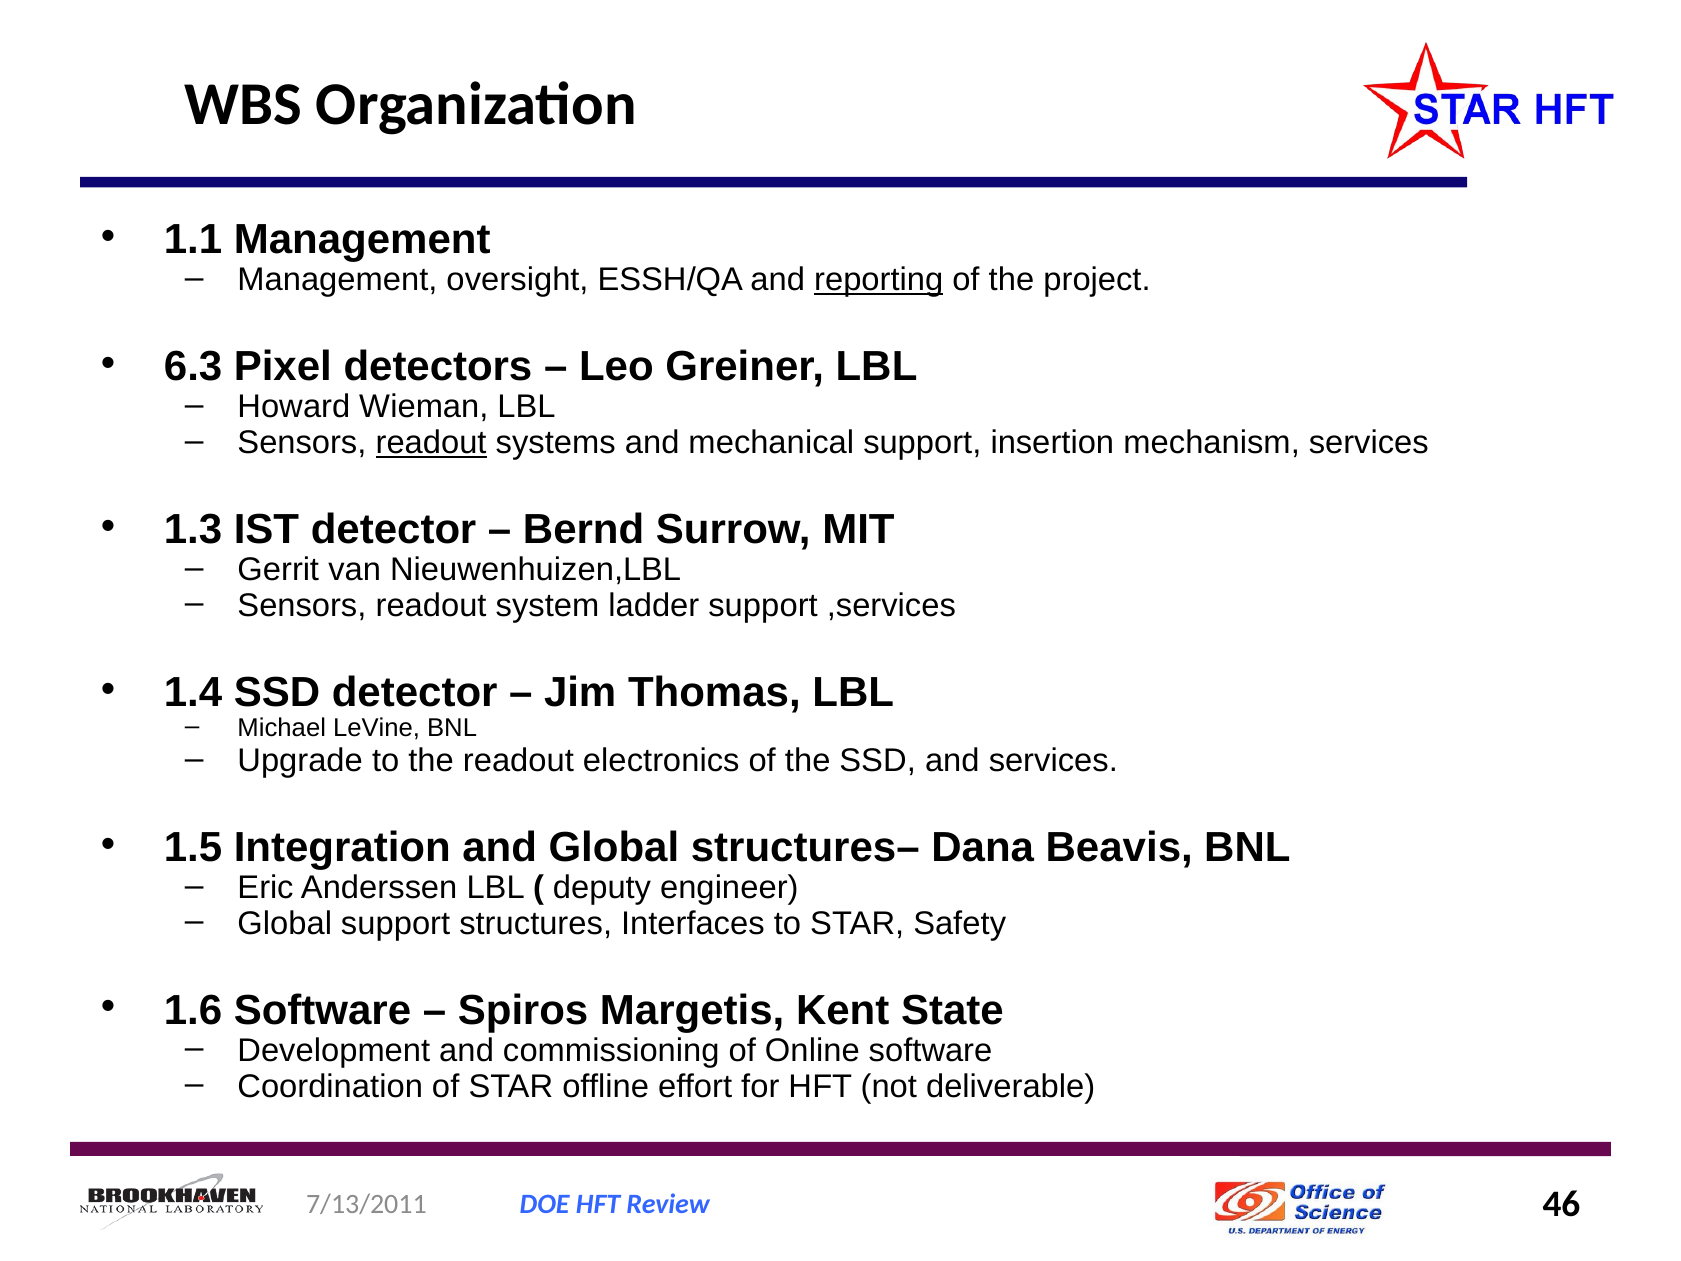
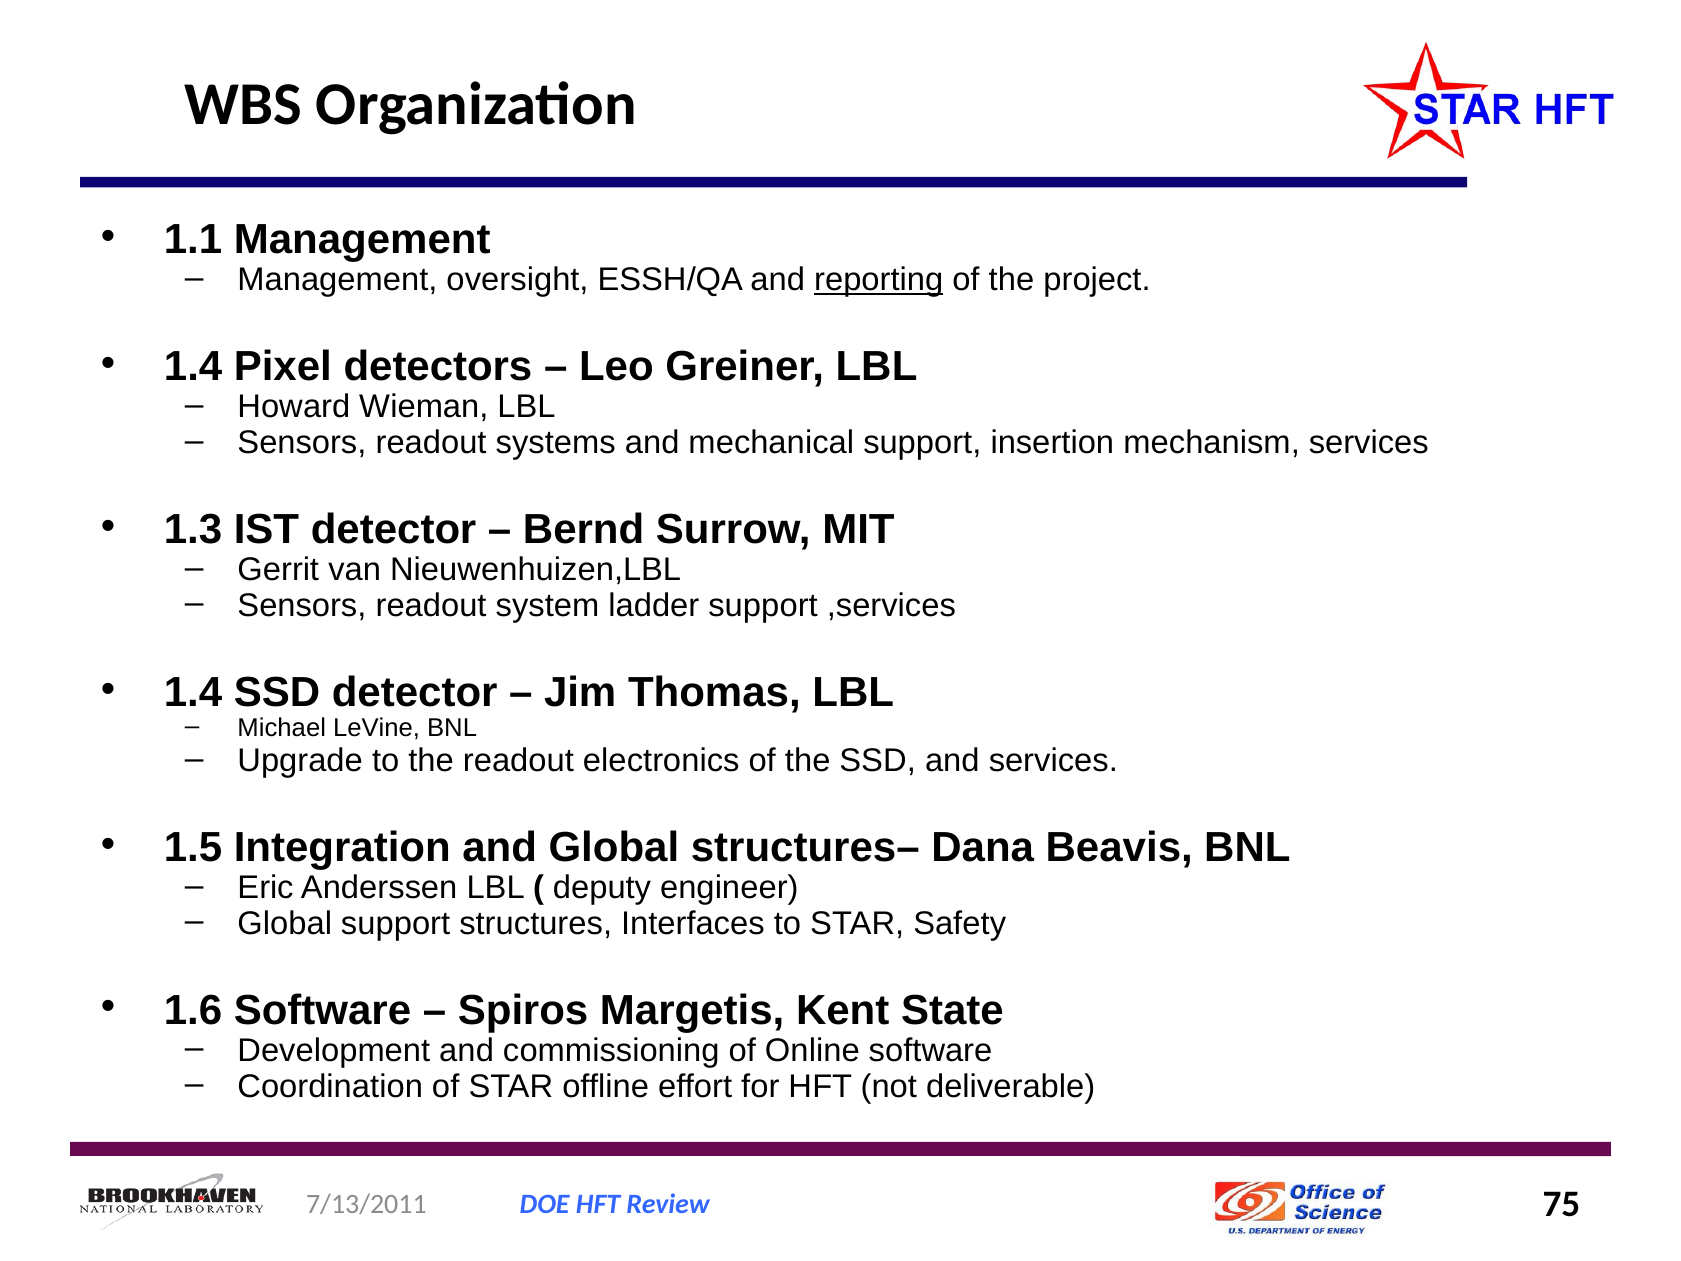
6.3 at (193, 366): 6.3 -> 1.4
readout at (431, 443) underline: present -> none
46: 46 -> 75
